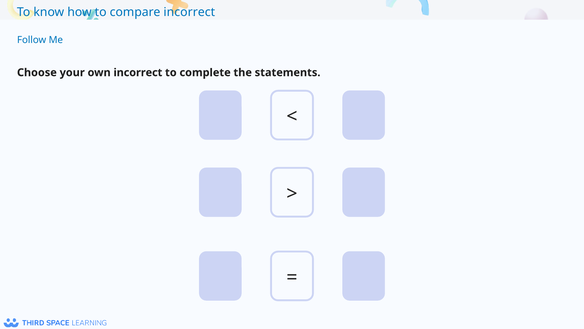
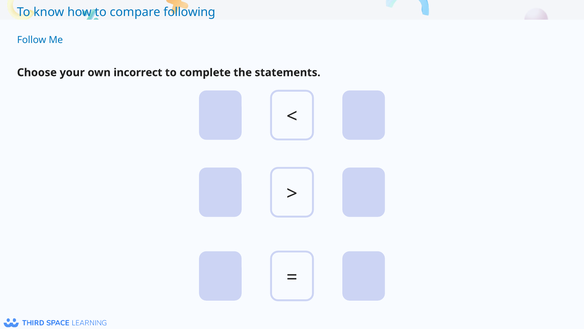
incorrect at (189, 12): incorrect -> following
